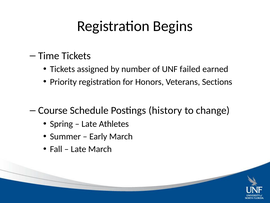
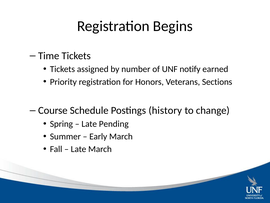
failed: failed -> notify
Athletes: Athletes -> Pending
